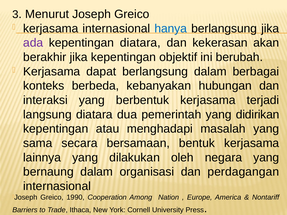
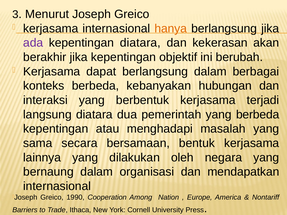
hanya colour: blue -> orange
yang didirikan: didirikan -> berbeda
perdagangan: perdagangan -> mendapatkan
